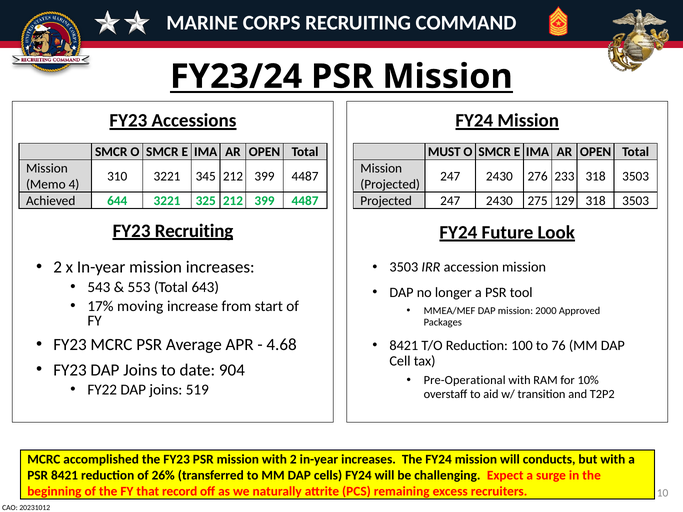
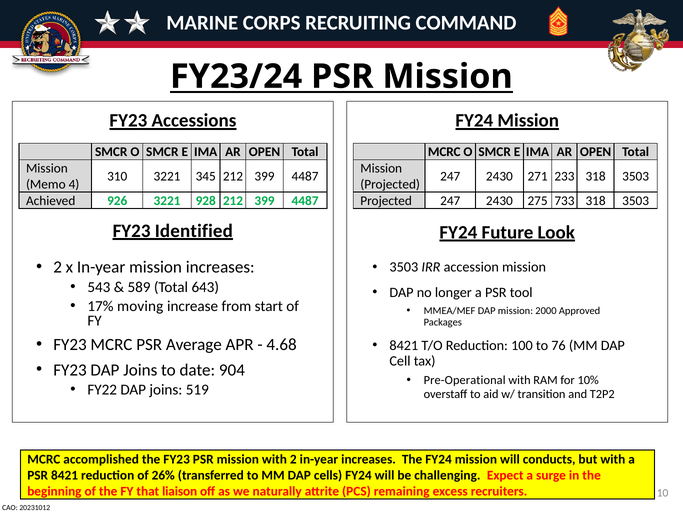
MUST at (444, 152): MUST -> MCRC
276: 276 -> 271
644: 644 -> 926
325: 325 -> 928
129: 129 -> 733
FY23 Recruiting: Recruiting -> Identified
553: 553 -> 589
record: record -> liaison
